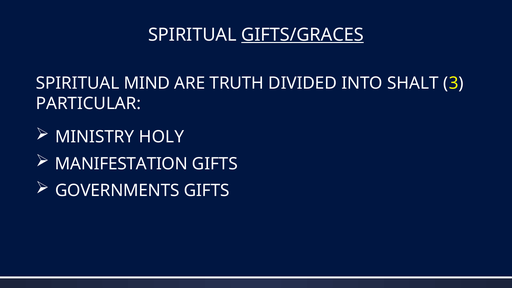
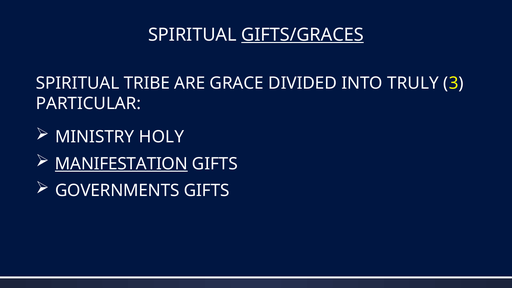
MIND: MIND -> TRIBE
TRUTH: TRUTH -> GRACE
SHALT: SHALT -> TRULY
MANIFESTATION underline: none -> present
